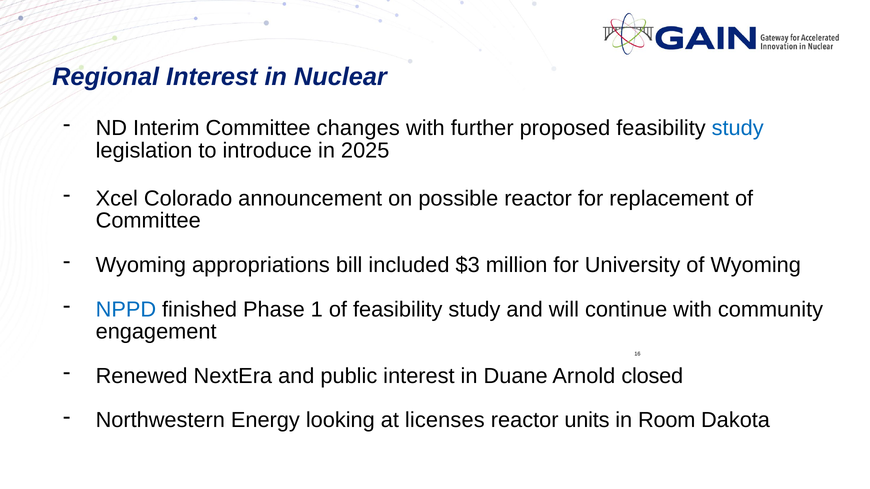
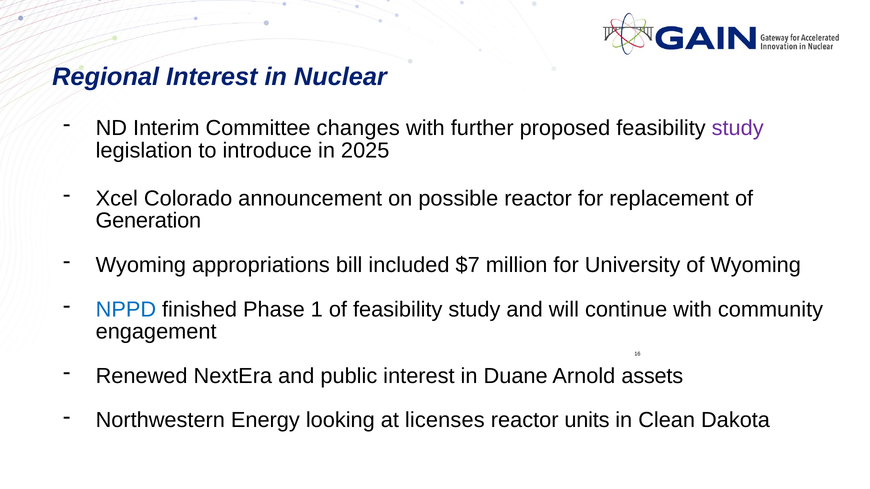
study at (738, 128) colour: blue -> purple
Committee at (148, 221): Committee -> Generation
$3: $3 -> $7
closed: closed -> assets
Room: Room -> Clean
